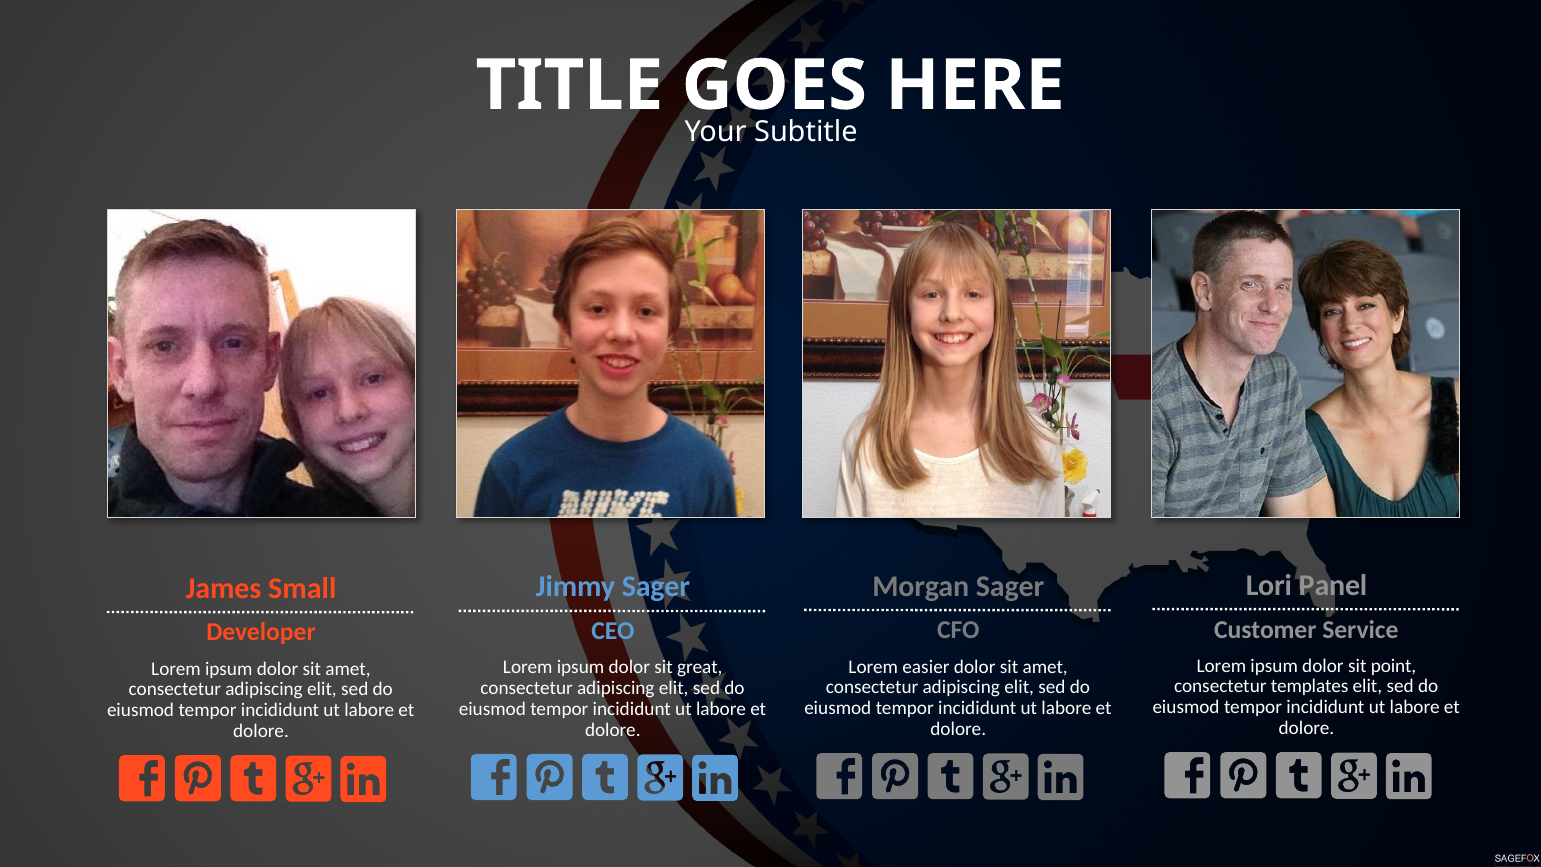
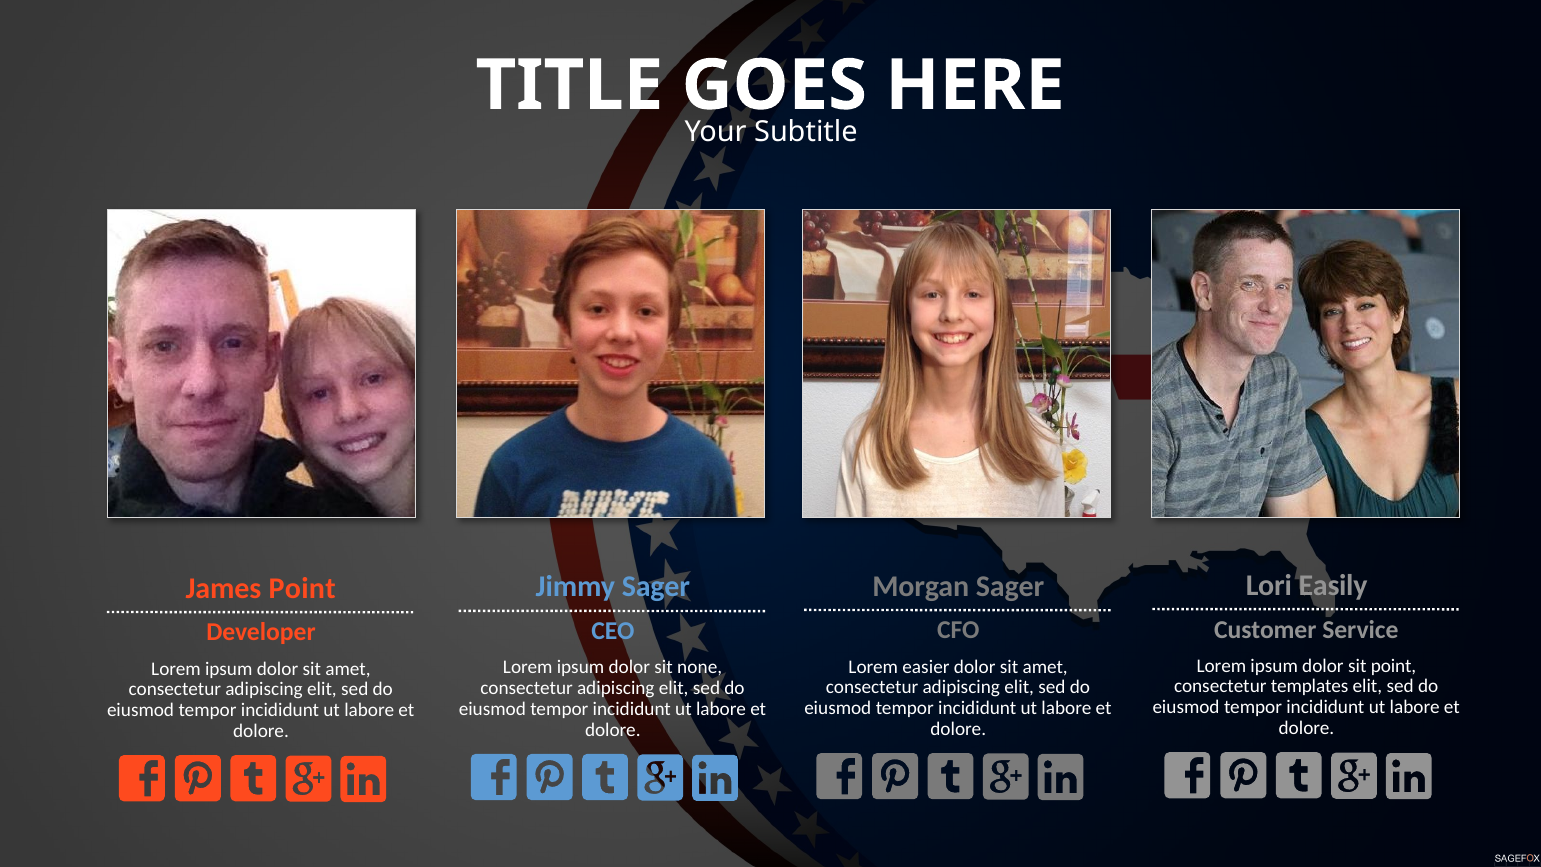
Panel: Panel -> Easily
James Small: Small -> Point
great: great -> none
